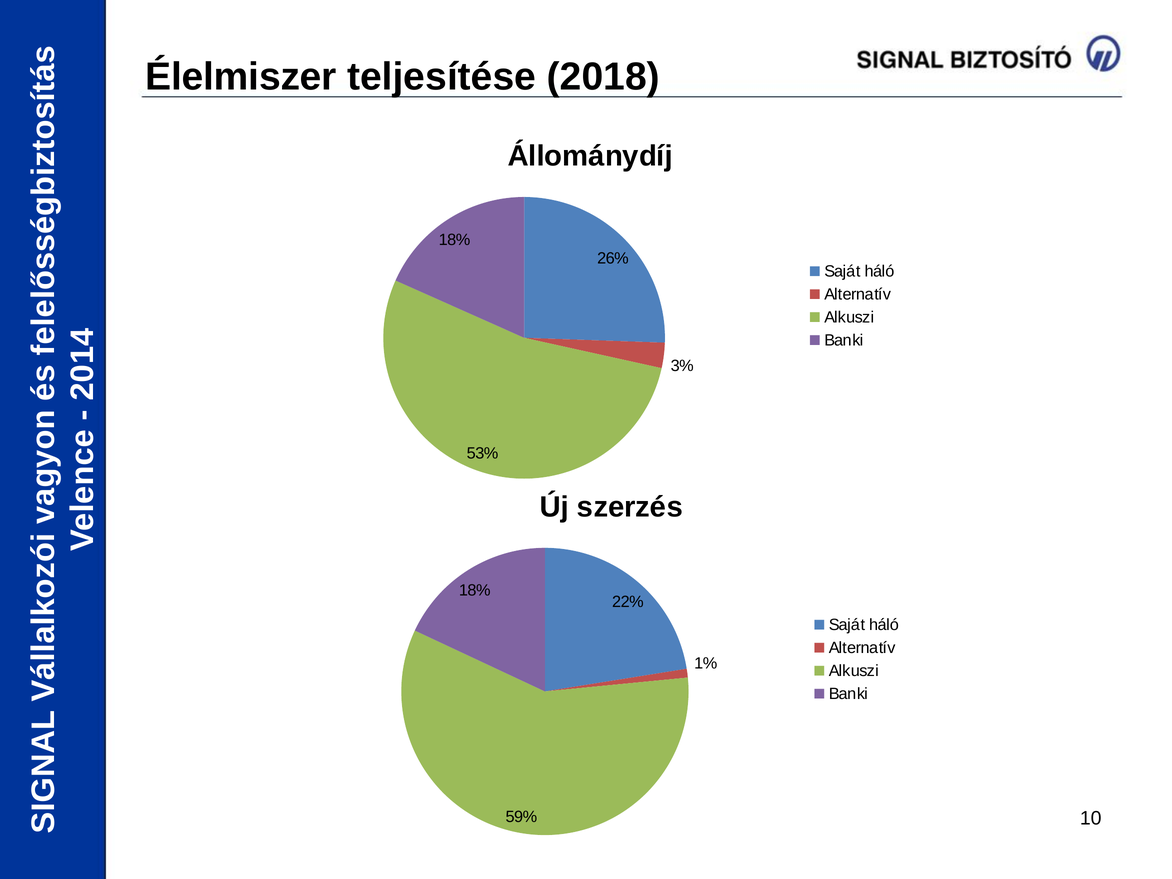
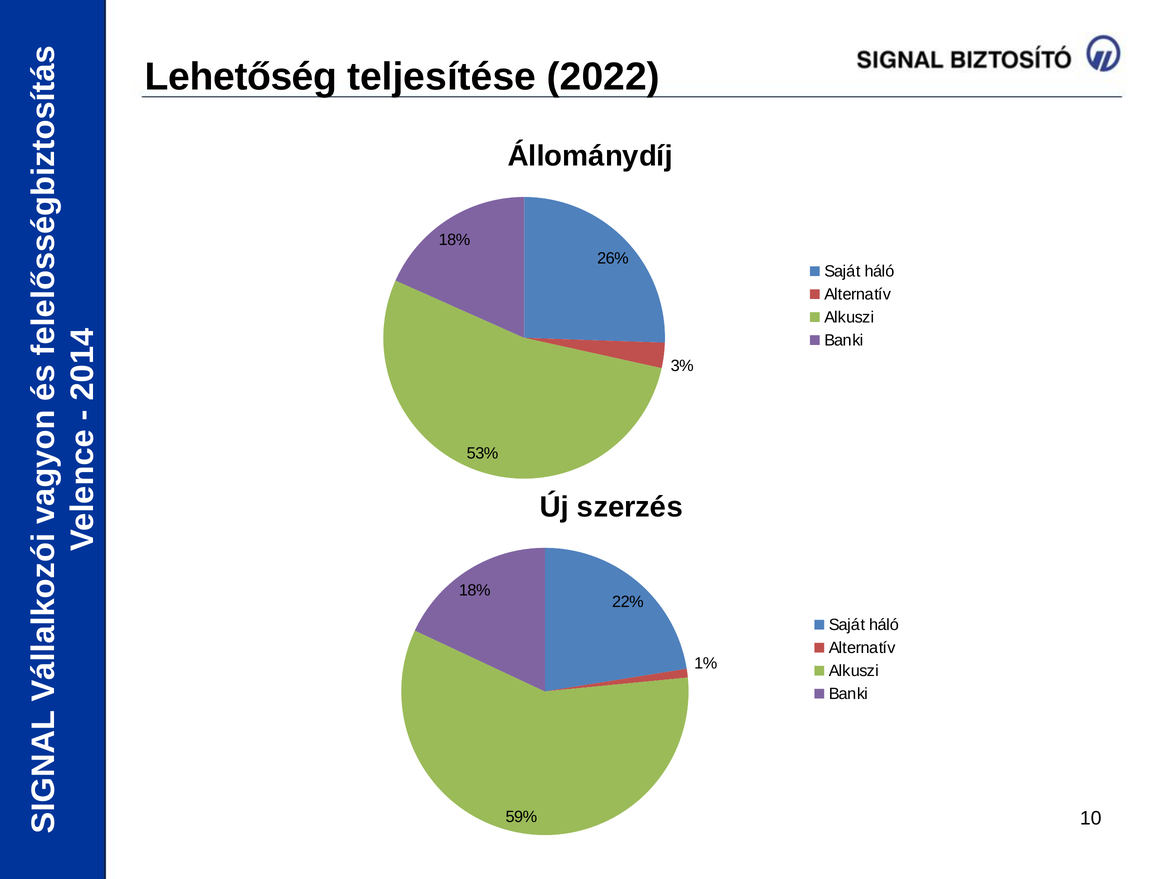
Élelmiszer: Élelmiszer -> Lehetőség
2018: 2018 -> 2022
